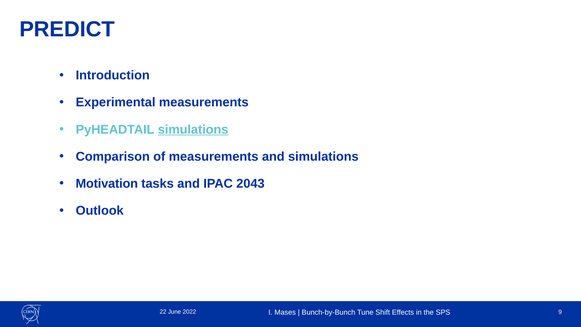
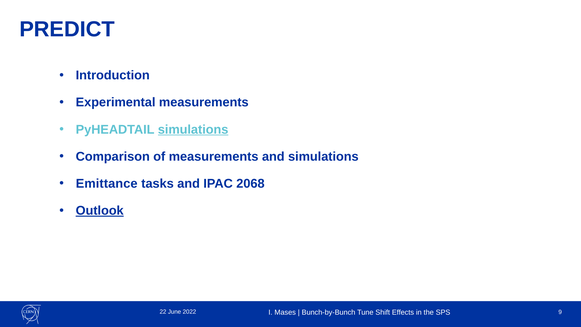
Motivation: Motivation -> Emittance
2043: 2043 -> 2068
Outlook underline: none -> present
